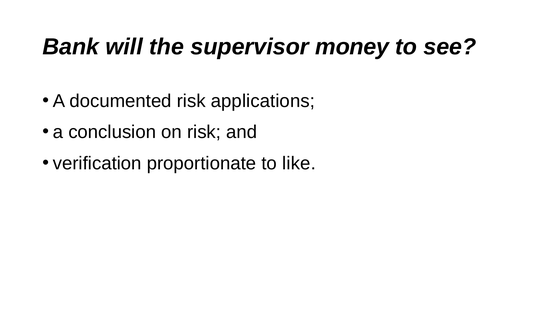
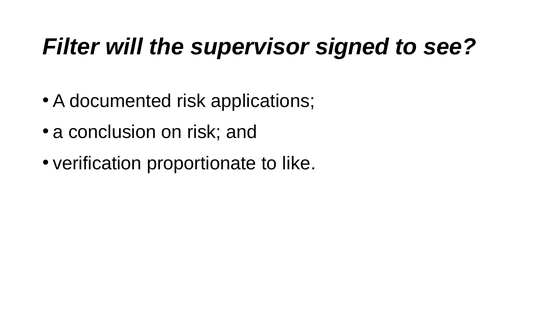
Bank: Bank -> Filter
money: money -> signed
